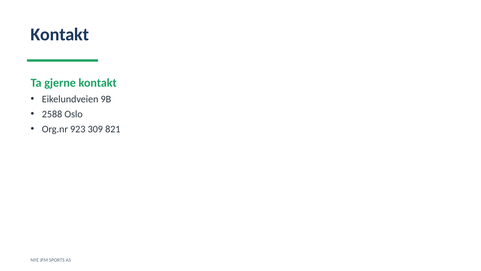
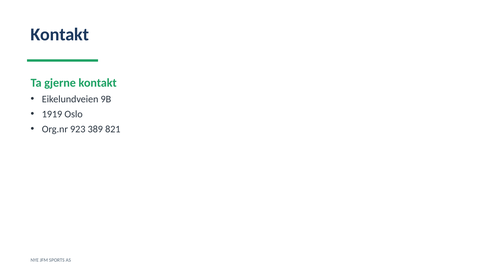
2588: 2588 -> 1919
309: 309 -> 389
